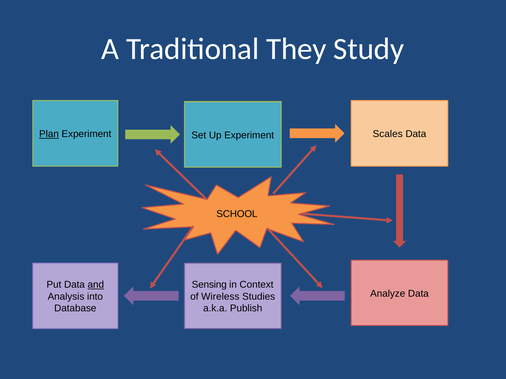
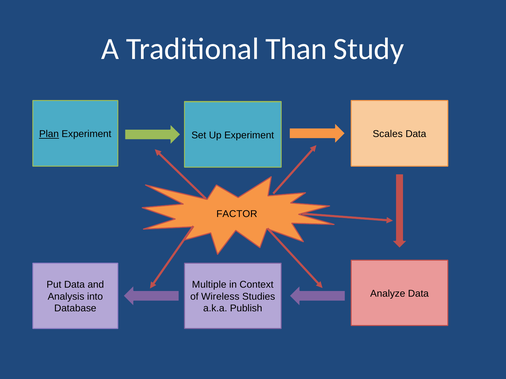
They: They -> Than
SCHOOL: SCHOOL -> FACTOR
and underline: present -> none
Sensing: Sensing -> Multiple
